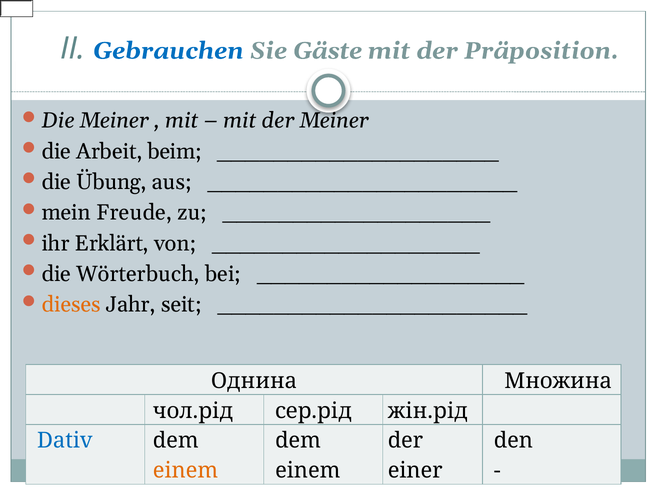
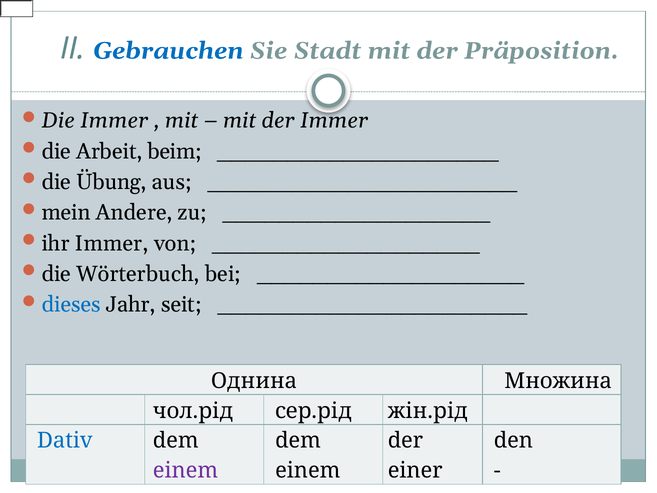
Gäste: Gäste -> Stadt
Die Meiner: Meiner -> Immer
der Meiner: Meiner -> Immer
Freude: Freude -> Andere
ihr Erklärt: Erklärt -> Immer
dieses colour: orange -> blue
einem at (186, 470) colour: orange -> purple
